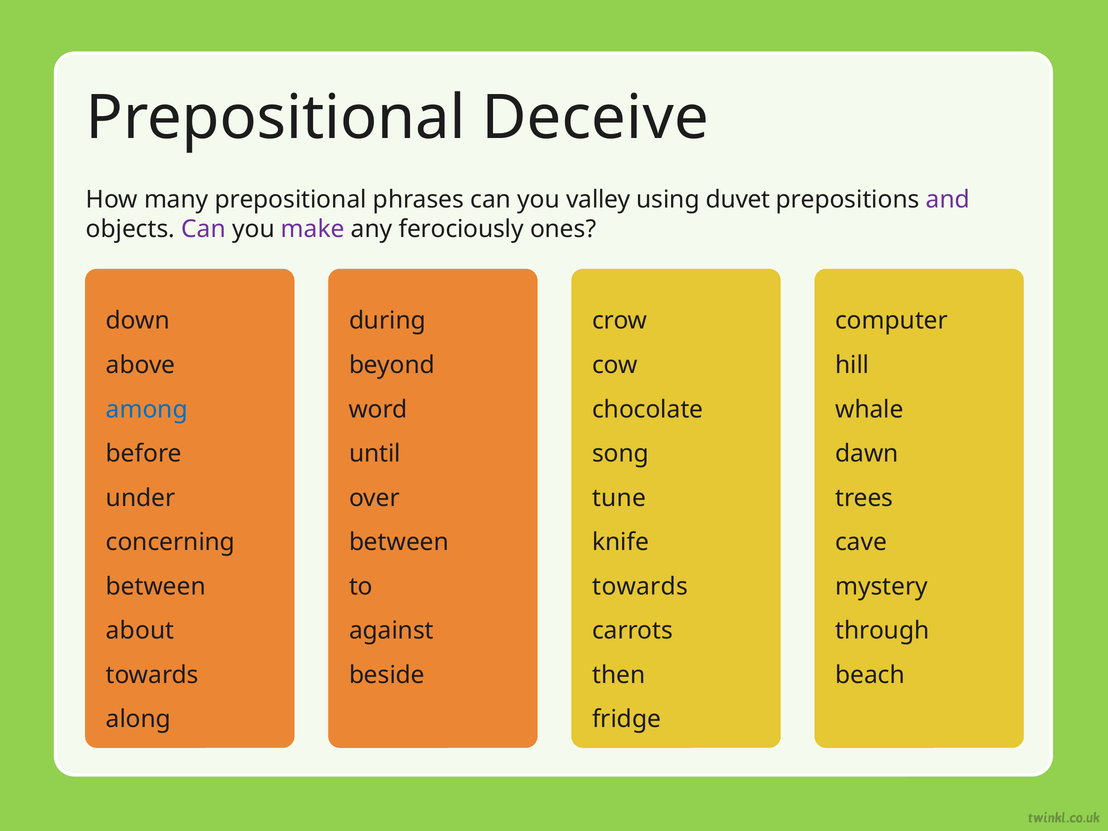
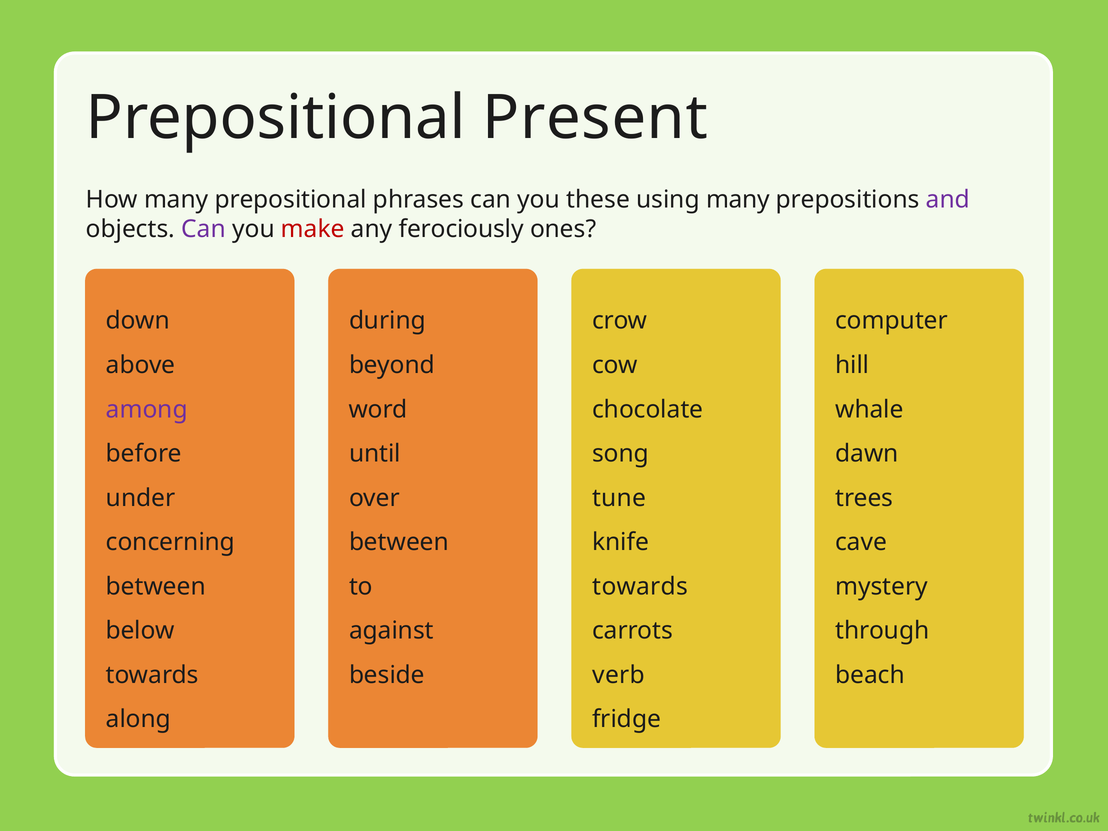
Deceive: Deceive -> Present
valley: valley -> these
using duvet: duvet -> many
make colour: purple -> red
among colour: blue -> purple
about: about -> below
then: then -> verb
